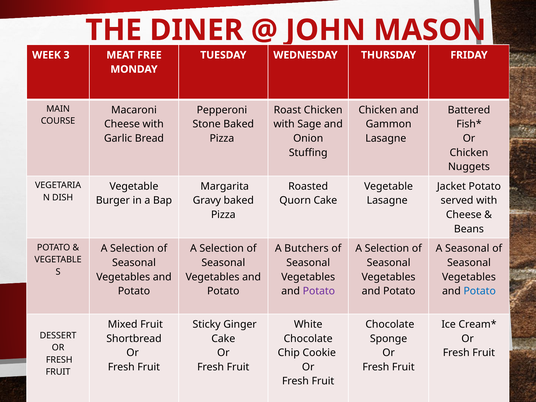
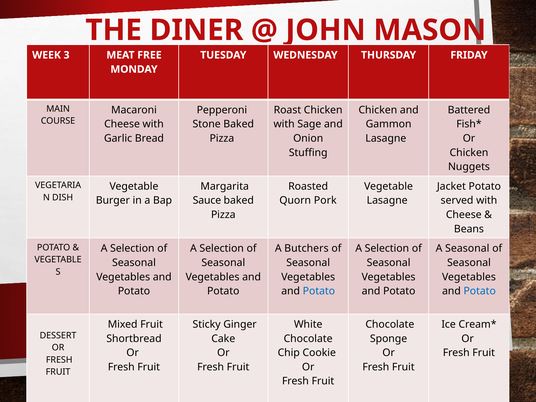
Gravy: Gravy -> Sauce
Quorn Cake: Cake -> Pork
Potato at (319, 291) colour: purple -> blue
